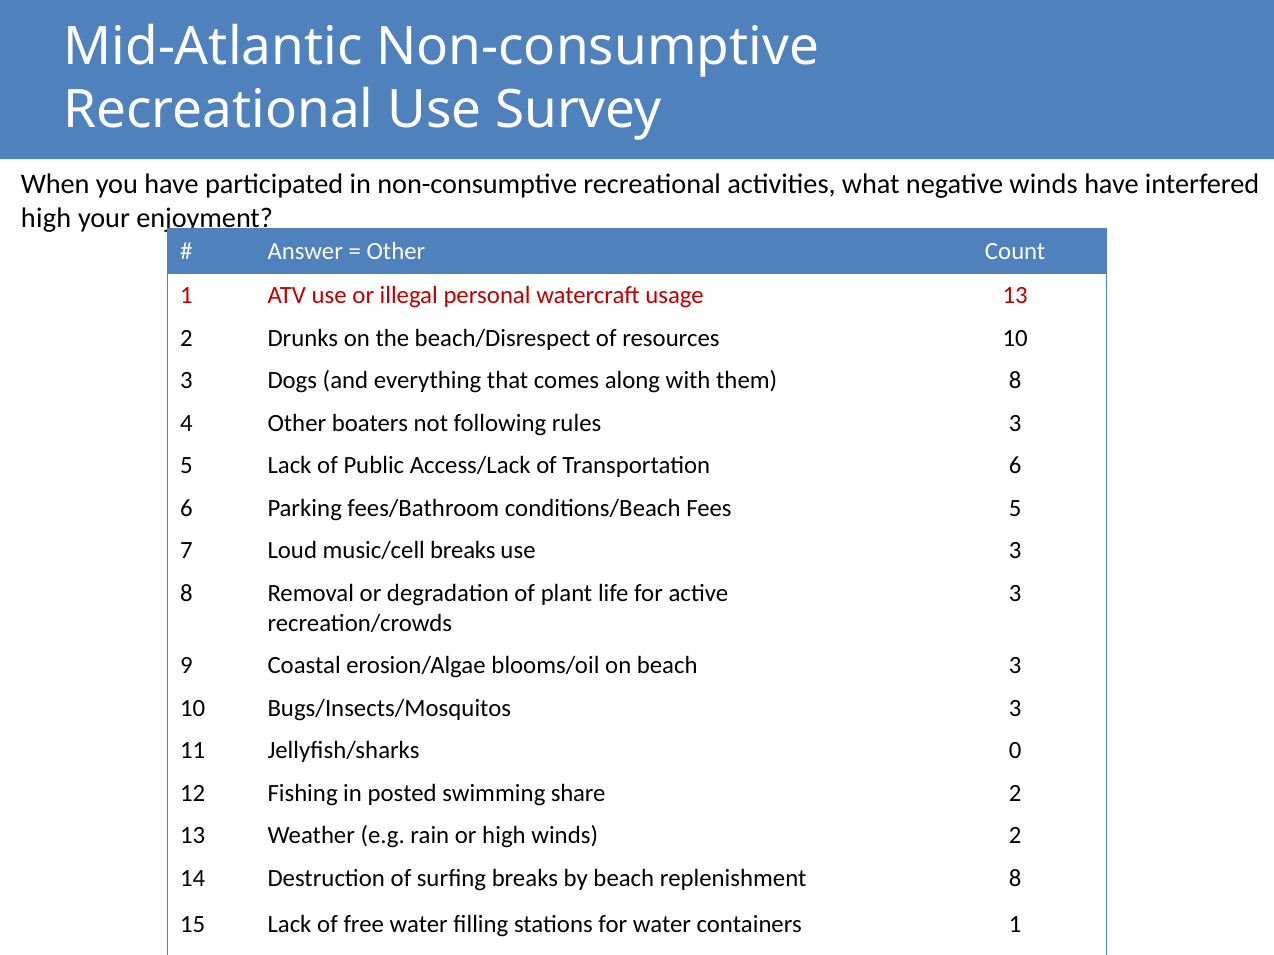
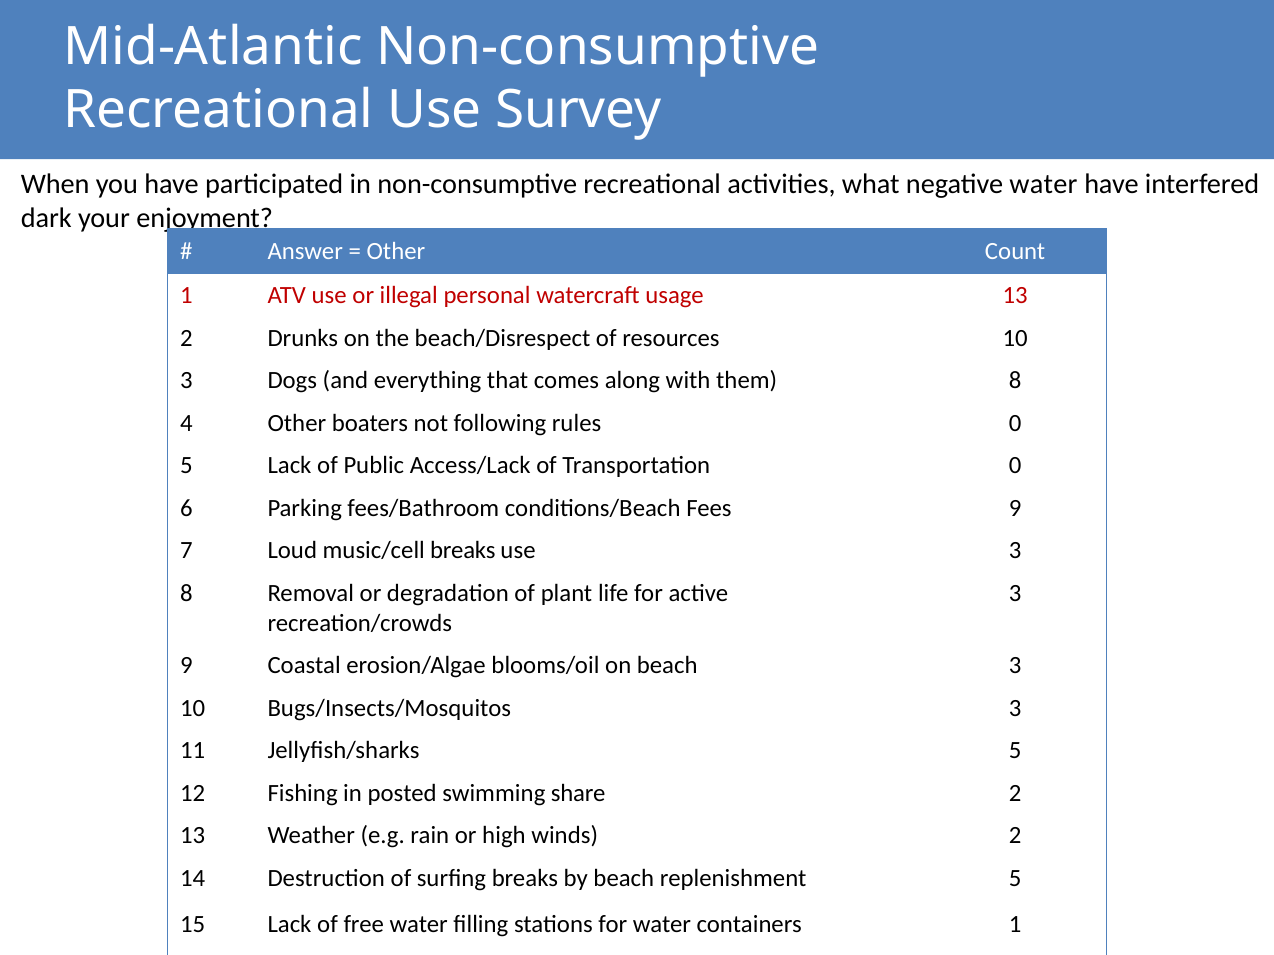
negative winds: winds -> water
high at (46, 218): high -> dark
rules 3: 3 -> 0
Transportation 6: 6 -> 0
Fees 5: 5 -> 9
Jellyfish/sharks 0: 0 -> 5
replenishment 8: 8 -> 5
